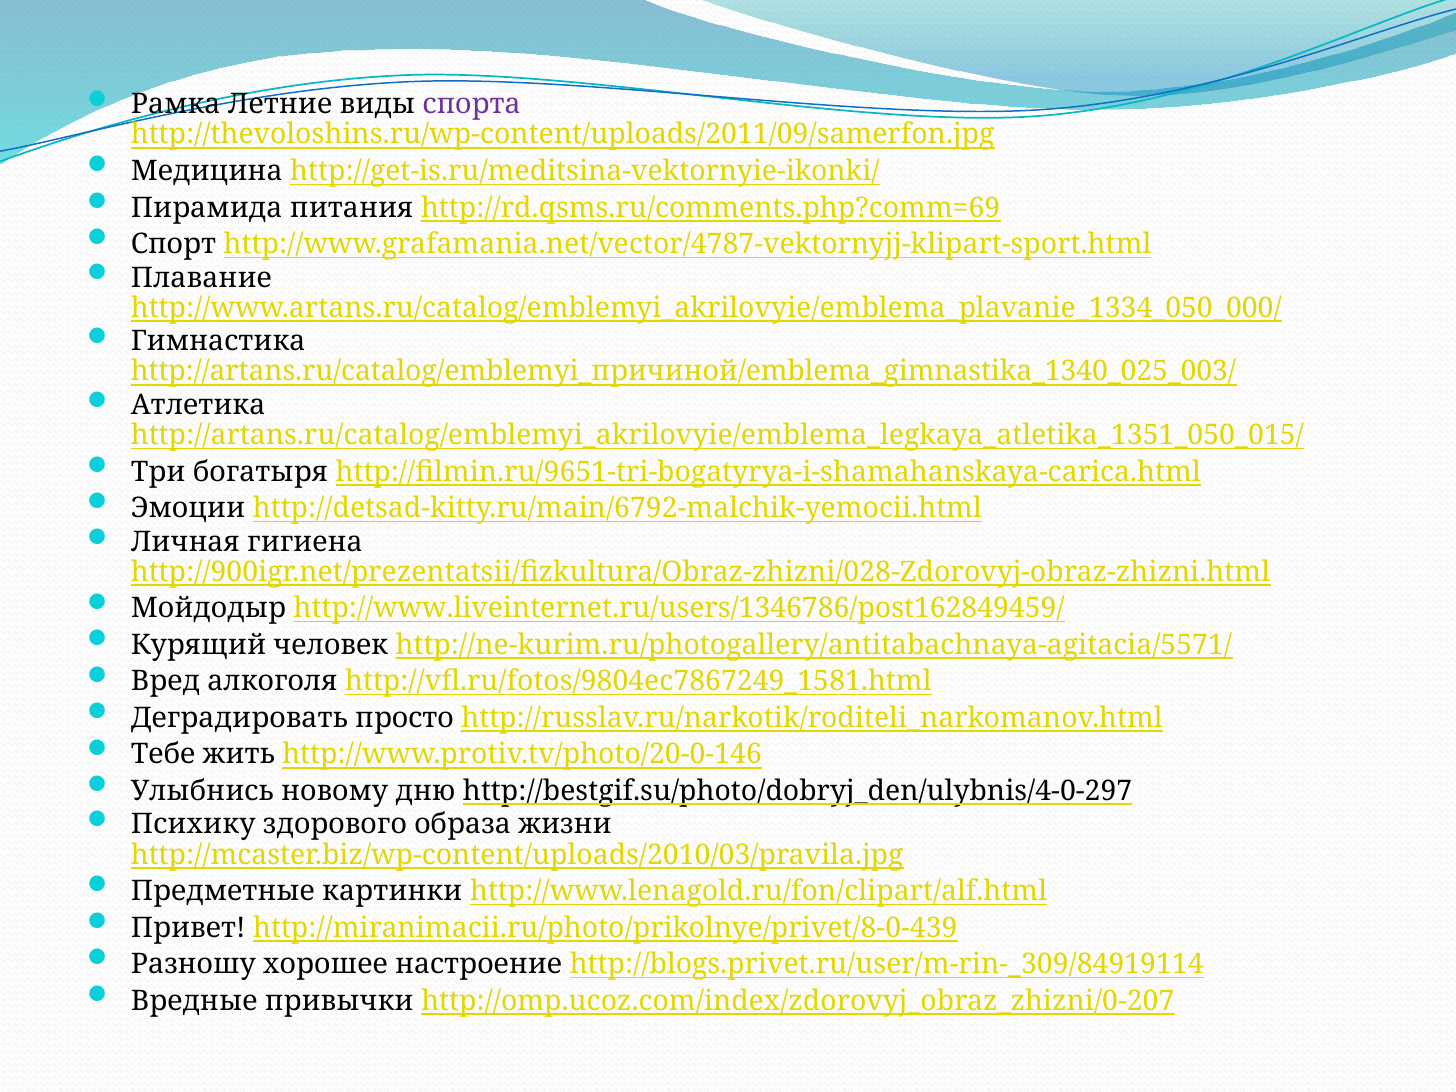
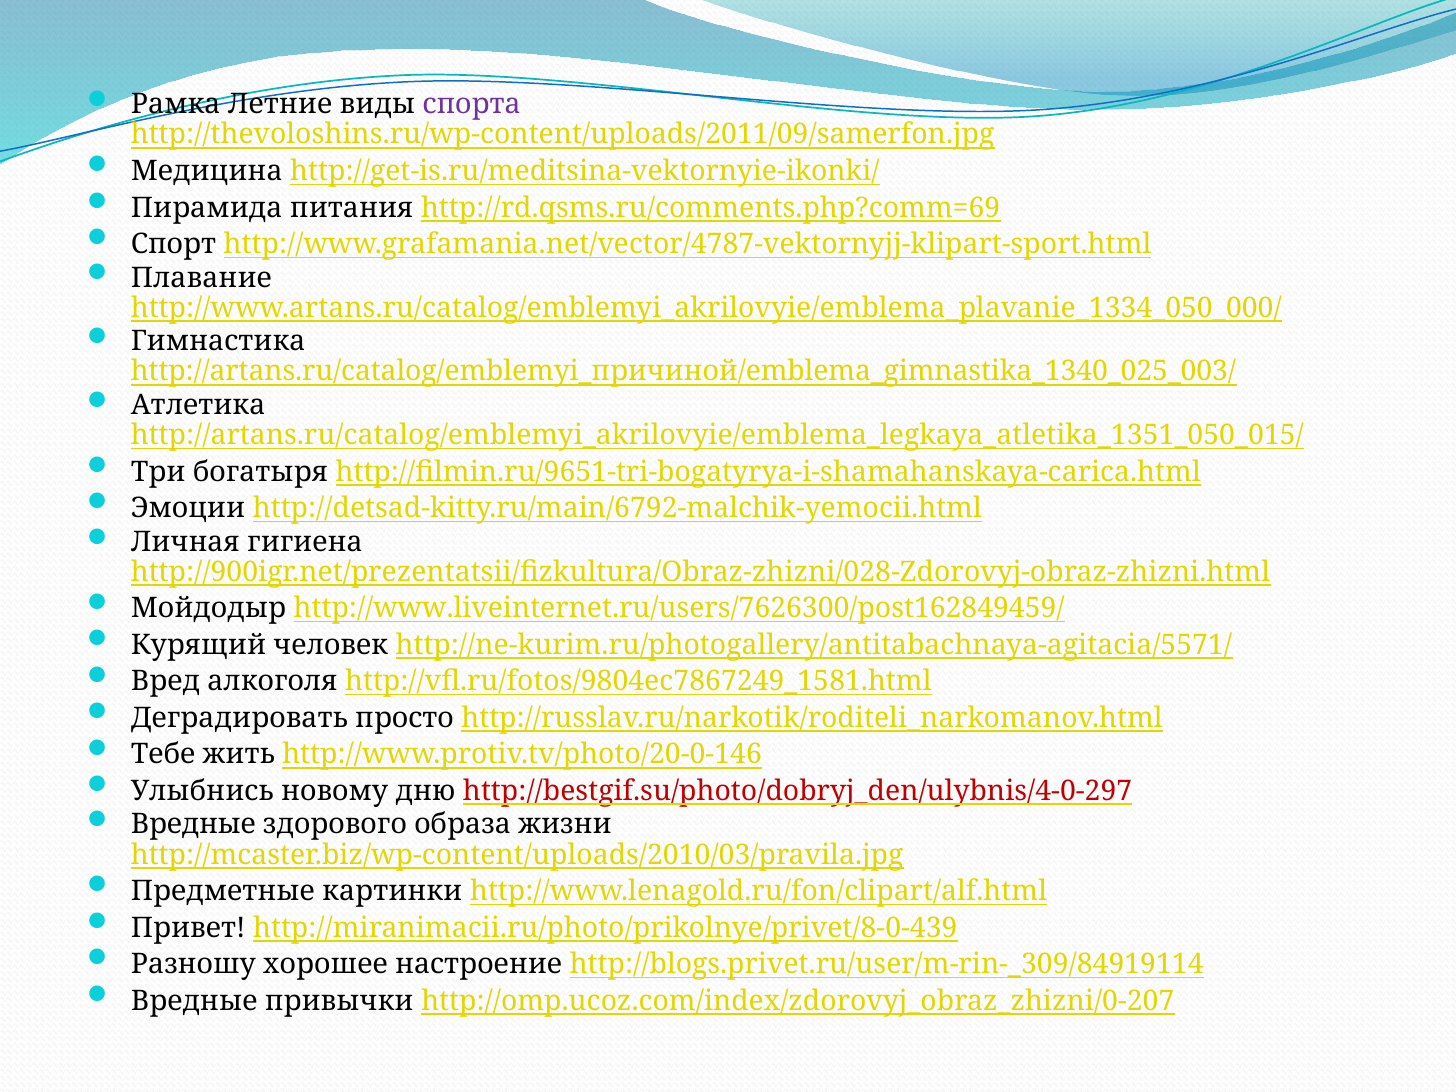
http://www.liveinternet.ru/users/1346786/post162849459/: http://www.liveinternet.ru/users/1346786/post162849459/ -> http://www.liveinternet.ru/users/7626300/post162849459/
http://bestgif.su/photo/dobryj_den/ulybnis/4-0-297 colour: black -> red
Психику at (193, 825): Психику -> Вредные
